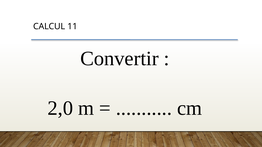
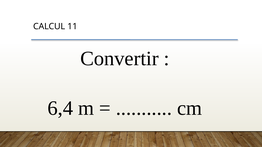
2,0: 2,0 -> 6,4
